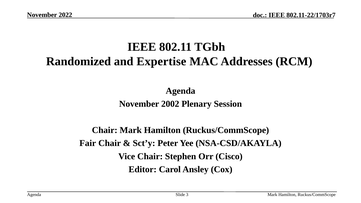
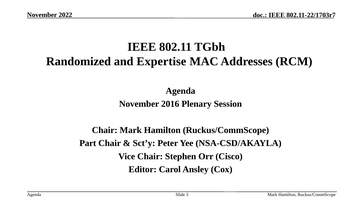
2002: 2002 -> 2016
Fair: Fair -> Part
